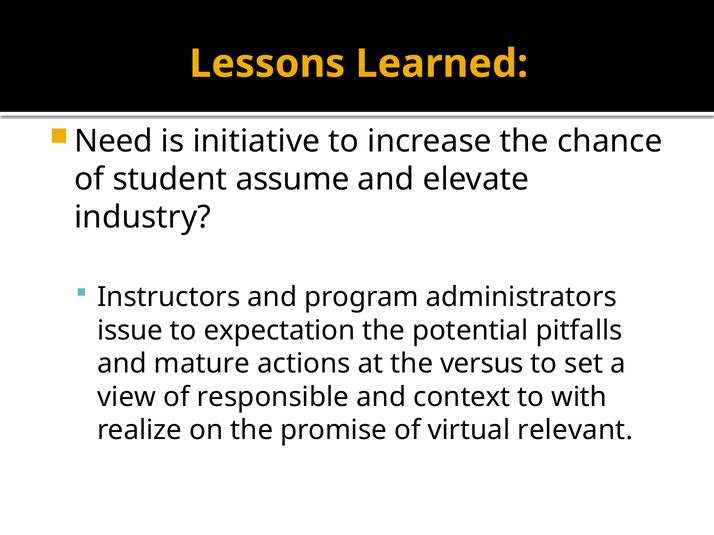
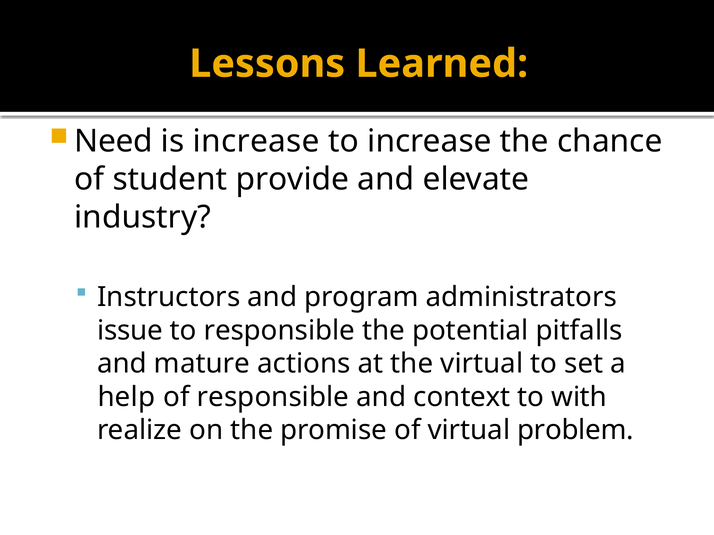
is initiative: initiative -> increase
assume: assume -> provide
to expectation: expectation -> responsible
the versus: versus -> virtual
view: view -> help
relevant: relevant -> problem
